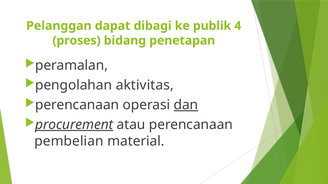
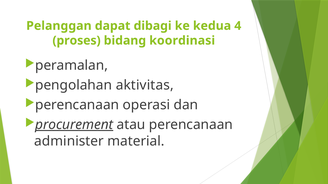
publik: publik -> kedua
penetapan: penetapan -> koordinasi
dan underline: present -> none
pembelian: pembelian -> administer
